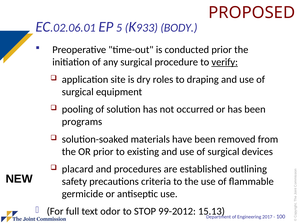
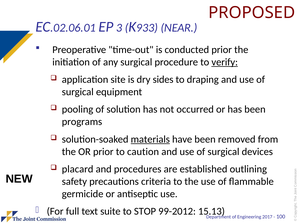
5: 5 -> 3
BODY: BODY -> NEAR
roles: roles -> sides
materials underline: none -> present
existing: existing -> caution
odor: odor -> suite
